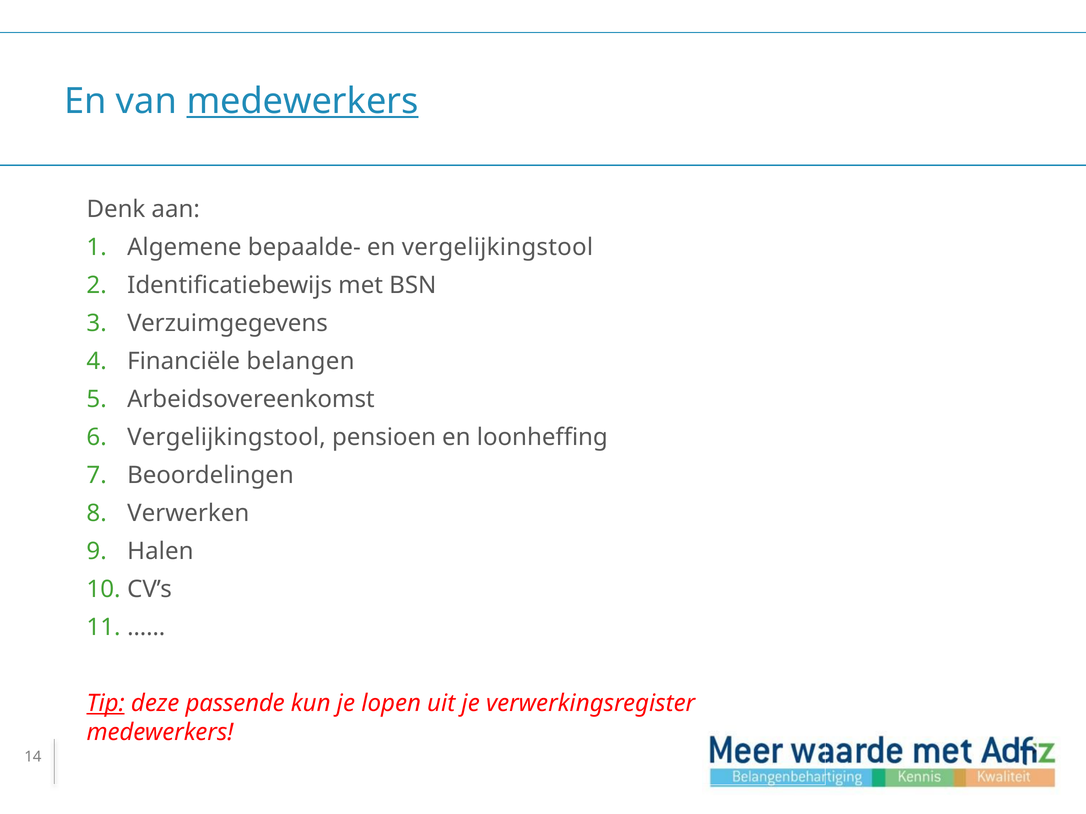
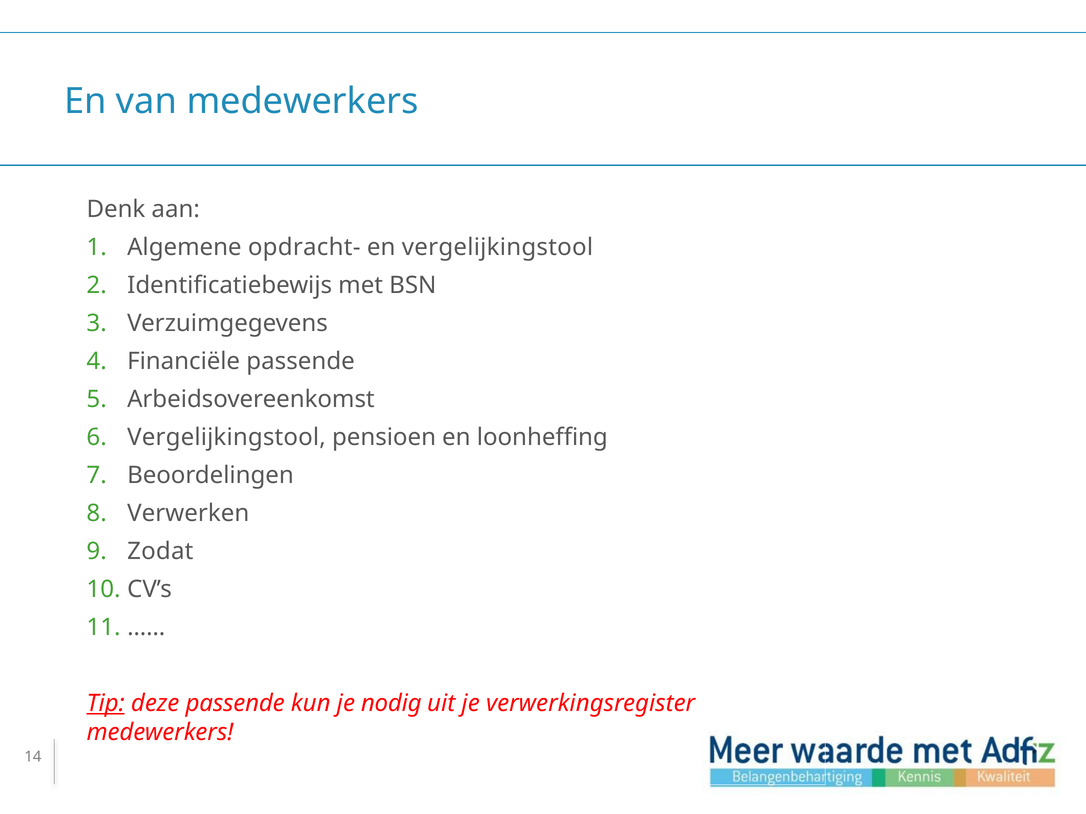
medewerkers at (303, 101) underline: present -> none
bepaalde-: bepaalde- -> opdracht-
Financiële belangen: belangen -> passende
Halen: Halen -> Zodat
lopen: lopen -> nodig
